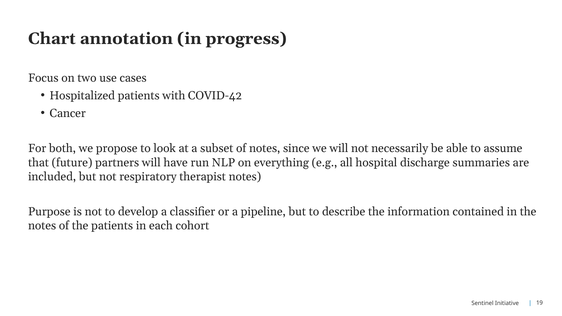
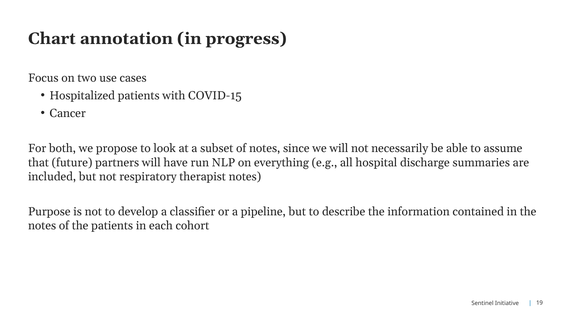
COVID-42: COVID-42 -> COVID-15
